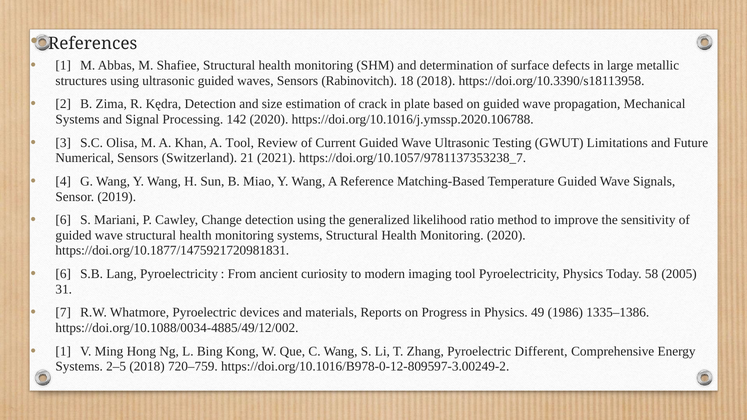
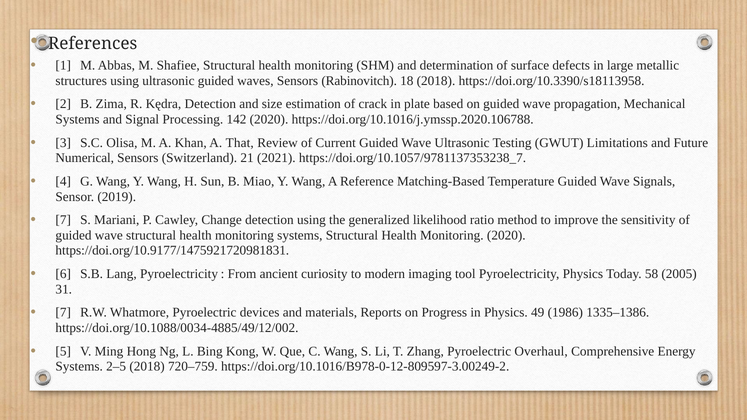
A Tool: Tool -> That
6 at (63, 220): 6 -> 7
https://doi.org/10.1877/1475921720981831: https://doi.org/10.1877/1475921720981831 -> https://doi.org/10.9177/1475921720981831
1 at (63, 351): 1 -> 5
Different: Different -> Overhaul
